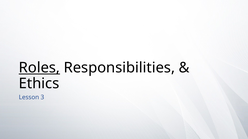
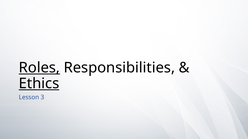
Ethics underline: none -> present
